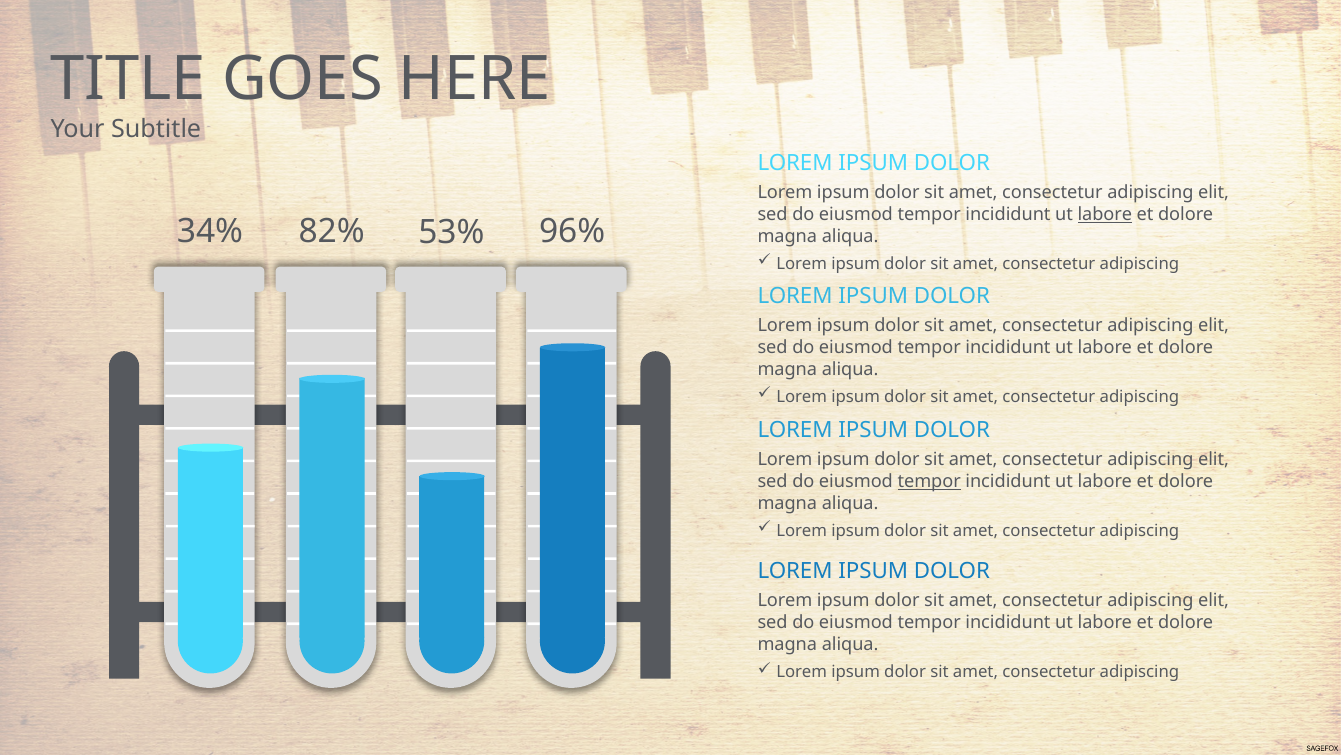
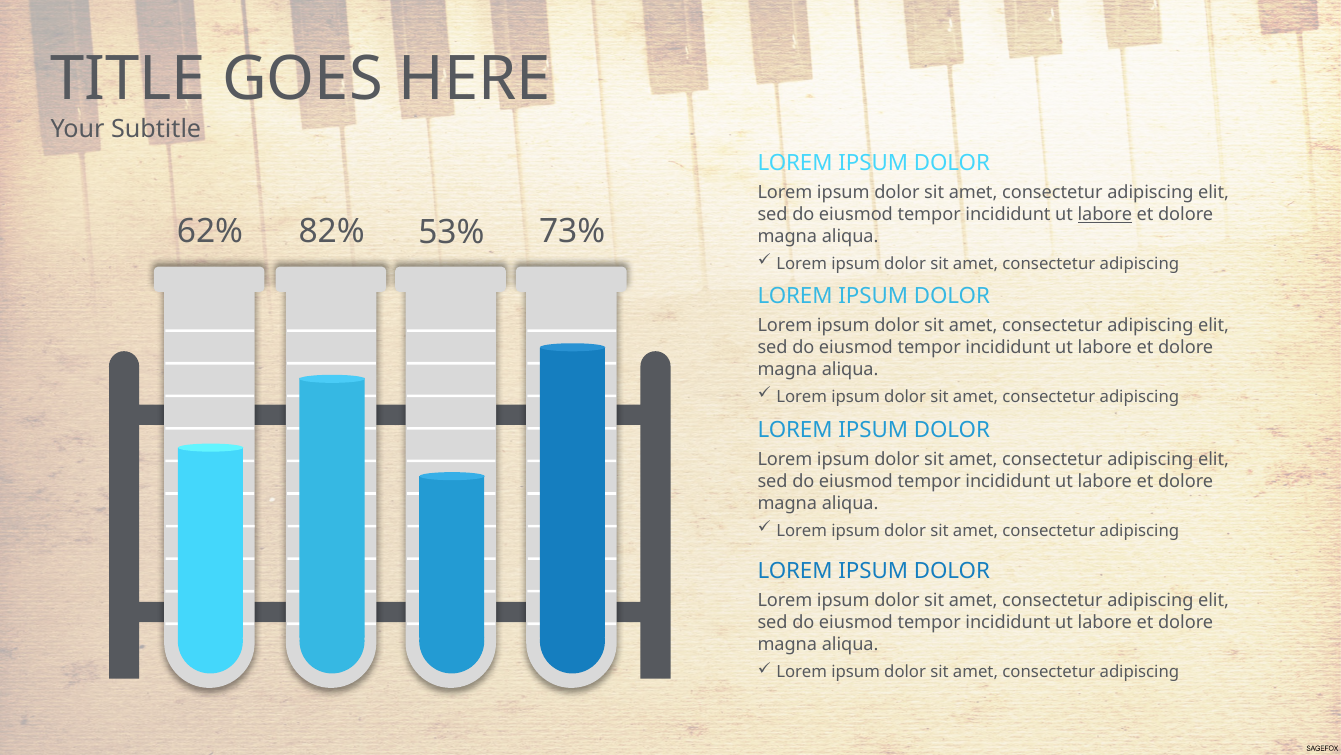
34%: 34% -> 62%
96%: 96% -> 73%
tempor at (929, 481) underline: present -> none
